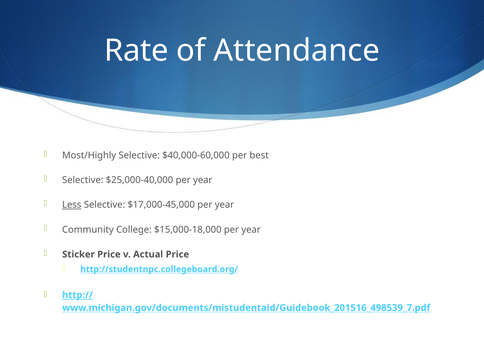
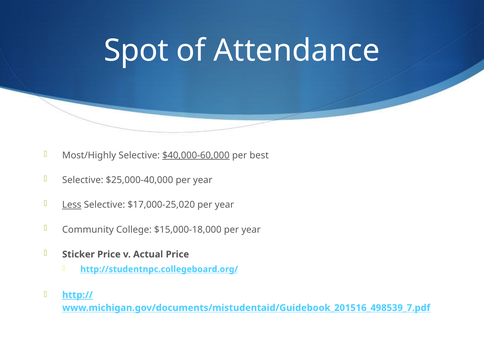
Rate: Rate -> Spot
$40,000-60,000 underline: none -> present
$17,000-45,000: $17,000-45,000 -> $17,000-25,020
